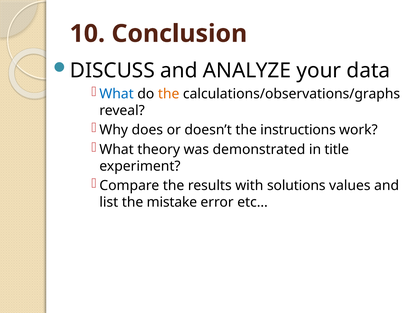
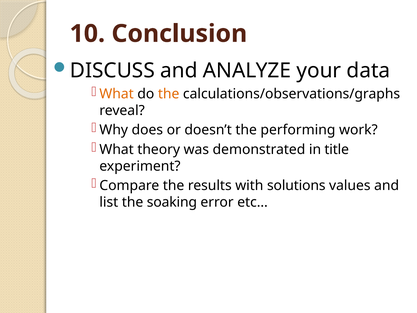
What at (117, 94) colour: blue -> orange
instructions: instructions -> performing
mistake: mistake -> soaking
